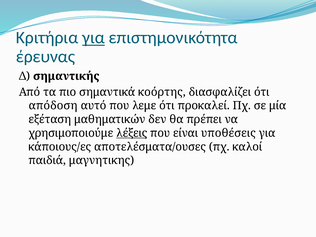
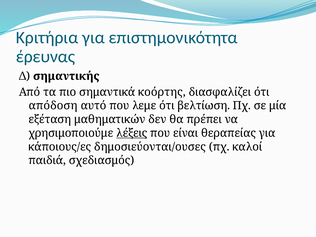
για at (93, 38) underline: present -> none
προκαλεί: προκαλεί -> βελτίωση
υποθέσεις: υποθέσεις -> θεραπείας
αποτελέσματα/ουσες: αποτελέσματα/ουσες -> δημοσιεύονται/ουσες
μαγνητικης: μαγνητικης -> σχεδιασμός
